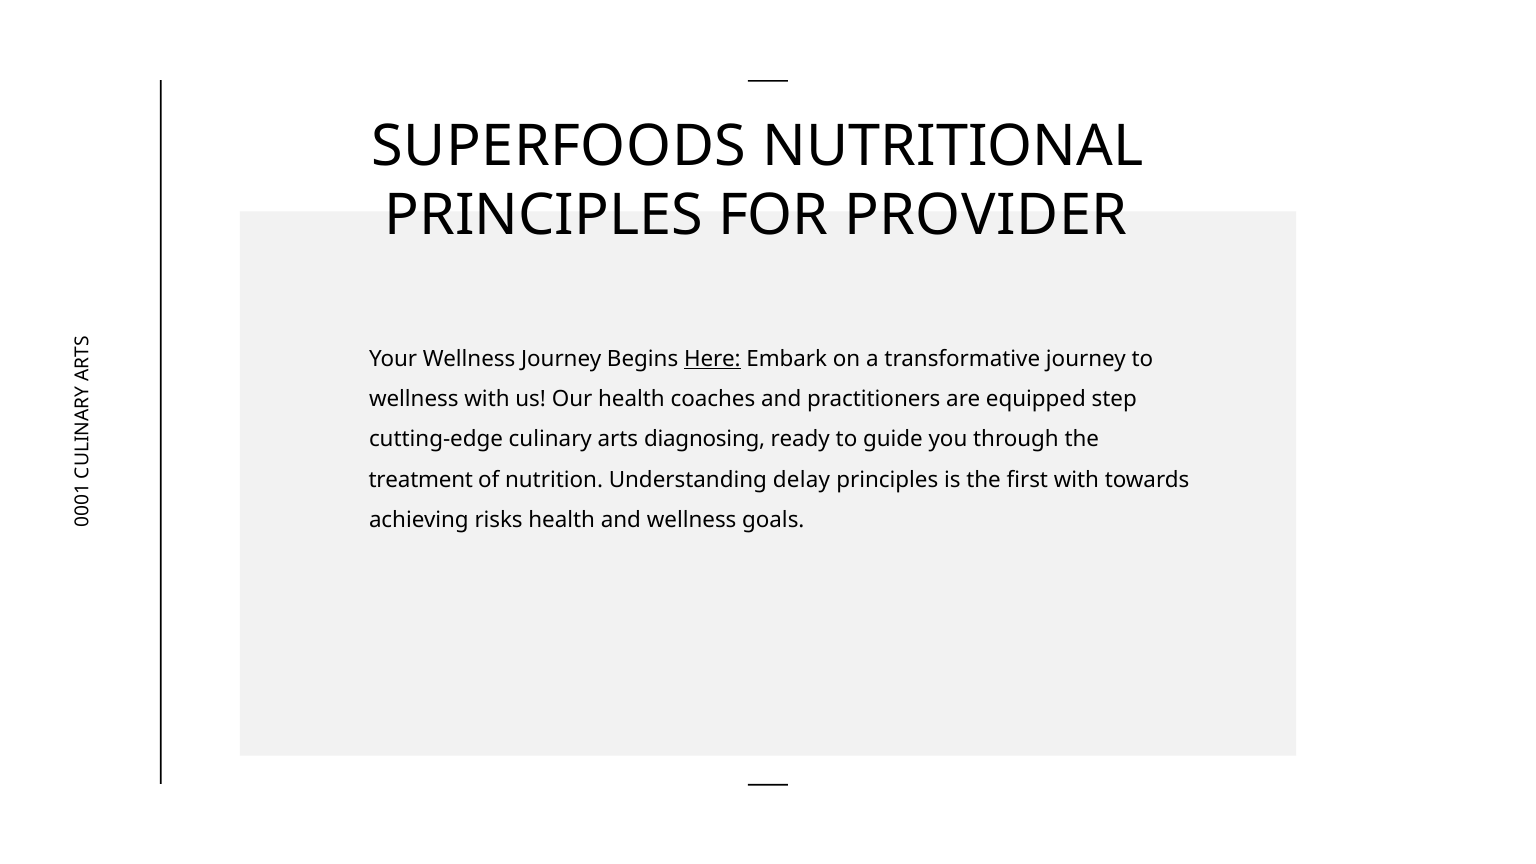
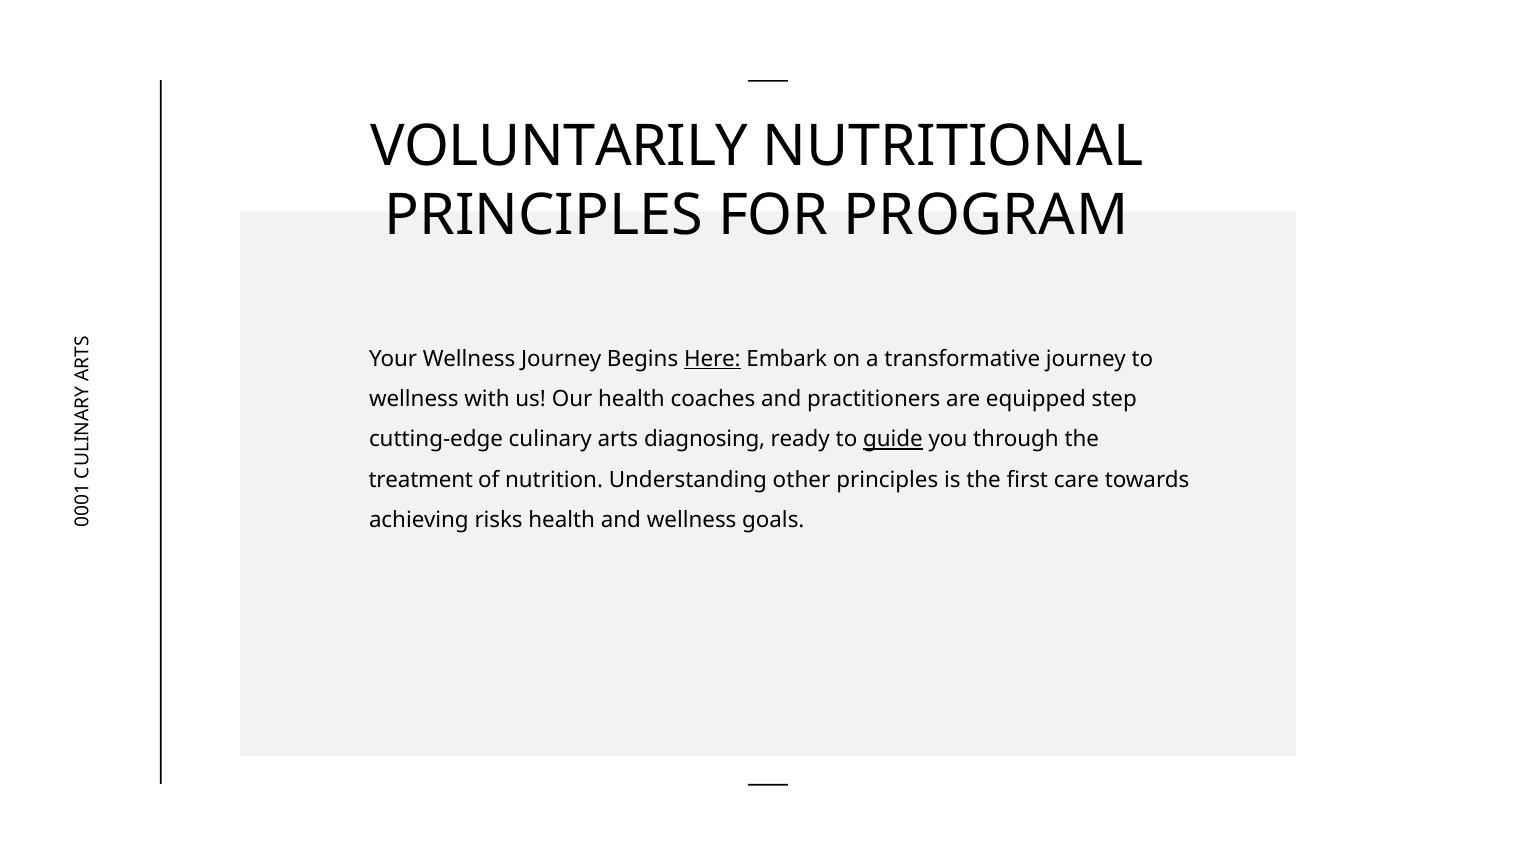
SUPERFOODS: SUPERFOODS -> VOLUNTARILY
PROVIDER: PROVIDER -> PROGRAM
guide underline: none -> present
delay: delay -> other
first with: with -> care
